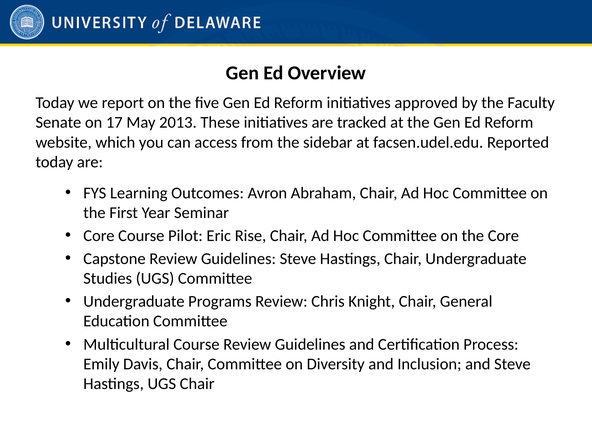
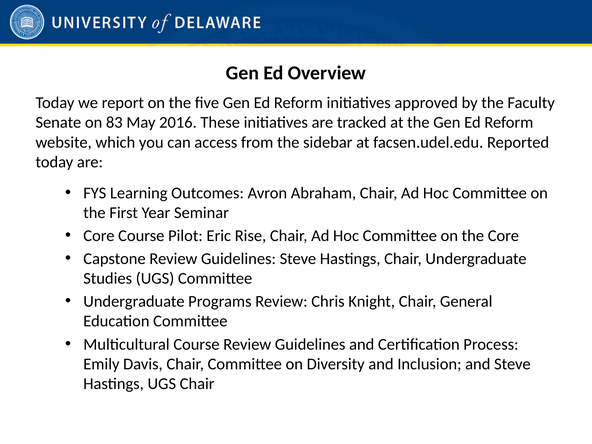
17: 17 -> 83
2013: 2013 -> 2016
